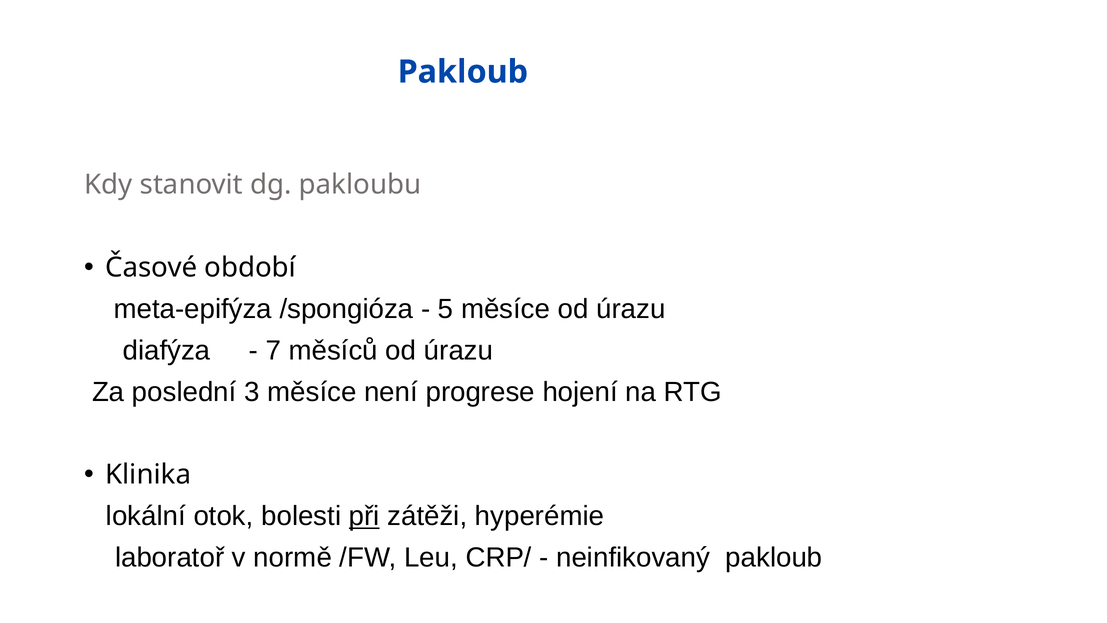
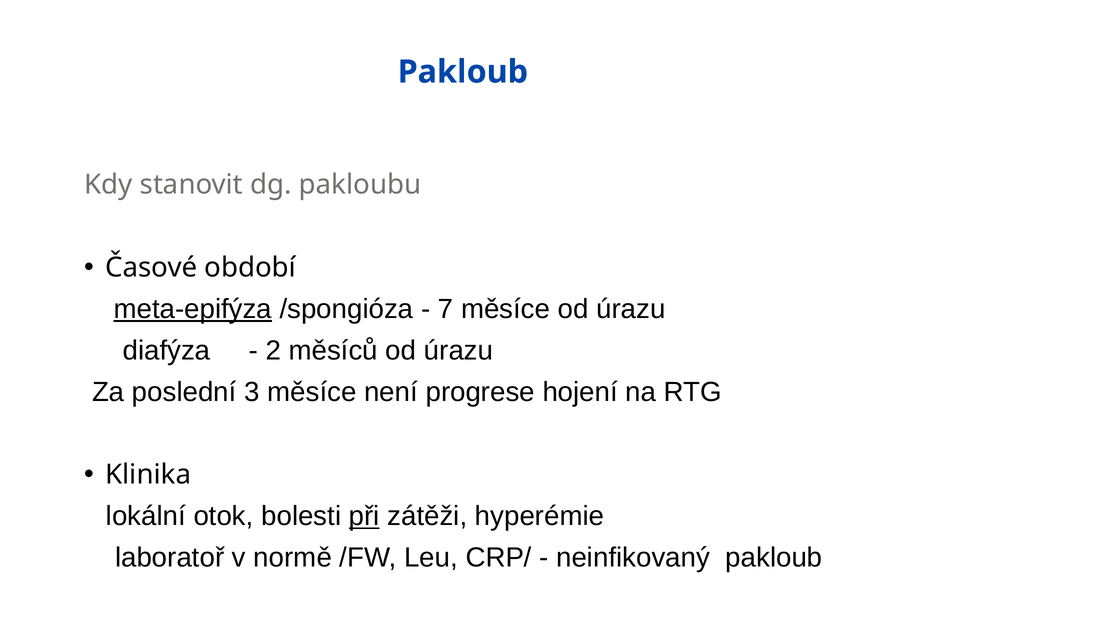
meta-epifýza underline: none -> present
5: 5 -> 7
7: 7 -> 2
